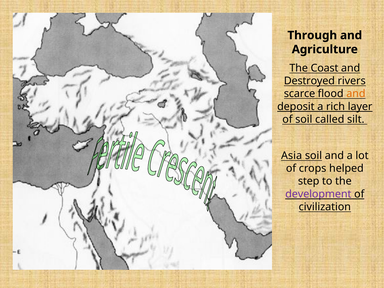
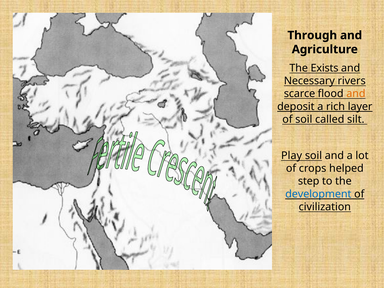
Coast: Coast -> Exists
Destroyed: Destroyed -> Necessary
Asia: Asia -> Play
development colour: purple -> blue
